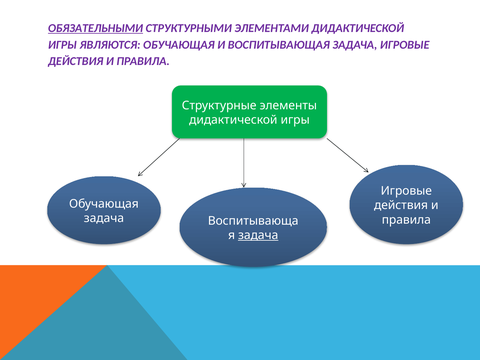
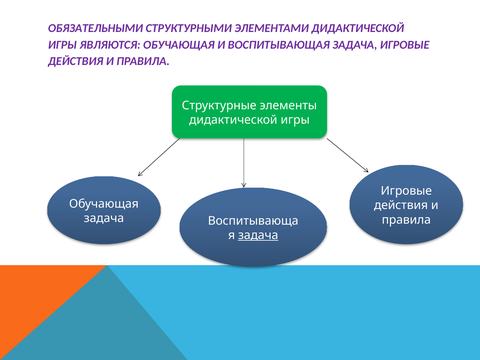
ОБЯЗАТЕЛЬНЫМИ underline: present -> none
